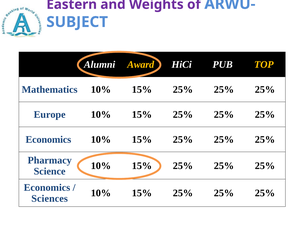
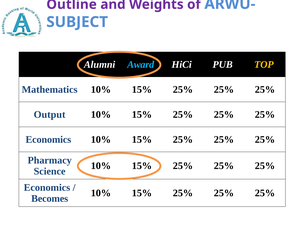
Eastern: Eastern -> Outline
Award colour: yellow -> light blue
Europe: Europe -> Output
Sciences: Sciences -> Becomes
